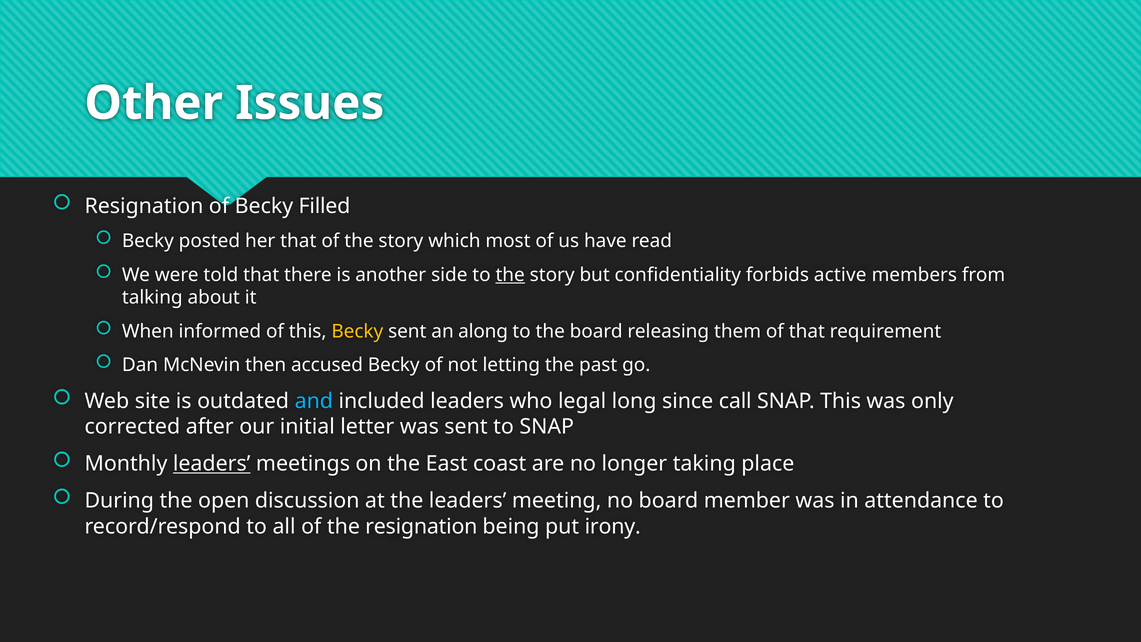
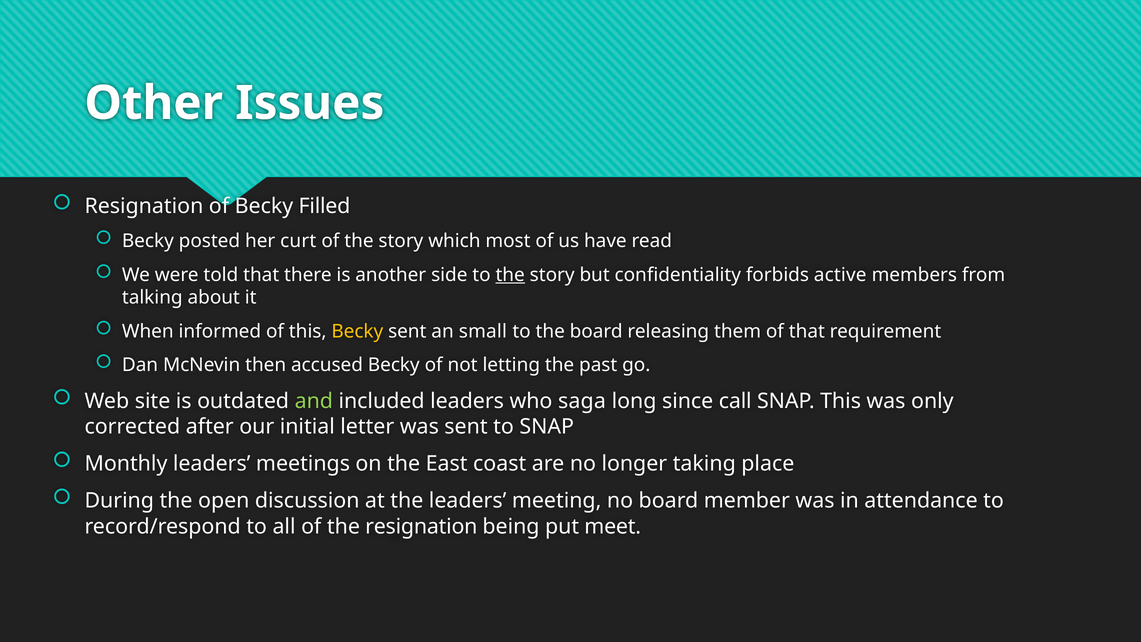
her that: that -> curt
along: along -> small
and colour: light blue -> light green
legal: legal -> saga
leaders at (212, 464) underline: present -> none
irony: irony -> meet
